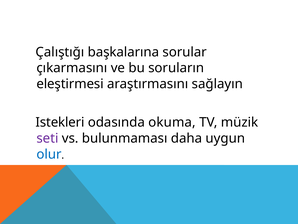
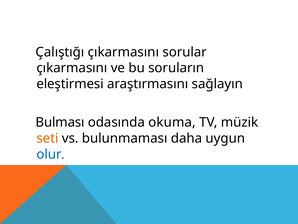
Çalıştığı başkalarına: başkalarına -> çıkarmasını
Istekleri: Istekleri -> Bulması
seti colour: purple -> orange
